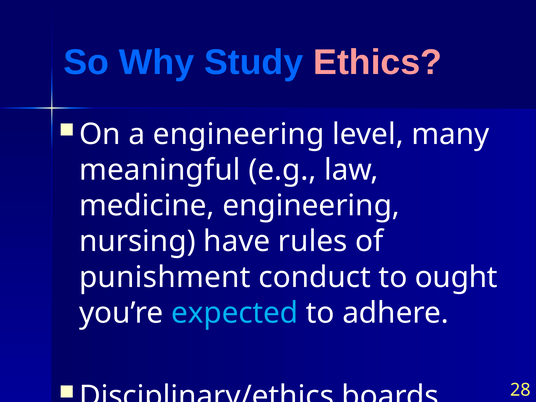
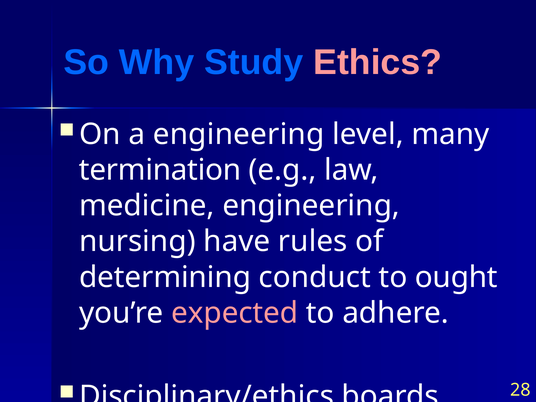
meaningful: meaningful -> termination
punishment: punishment -> determining
expected colour: light blue -> pink
